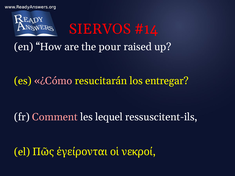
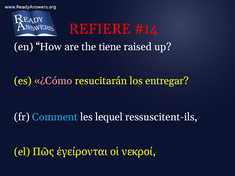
SIERVOS: SIERVOS -> REFIERE
pour: pour -> tiene
Comment colour: pink -> light blue
